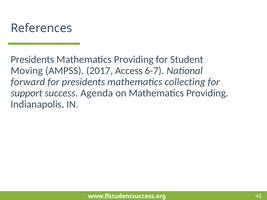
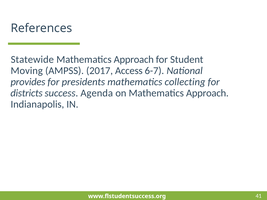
Presidents at (32, 60): Presidents -> Statewide
Providing at (134, 60): Providing -> Approach
forward: forward -> provides
support: support -> districts
on Mathematics Providing: Providing -> Approach
